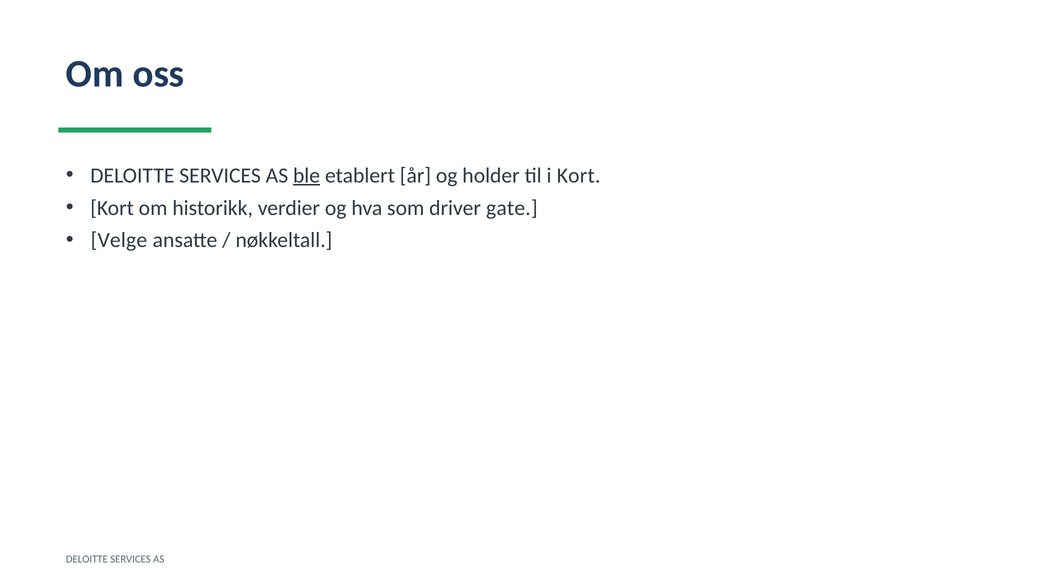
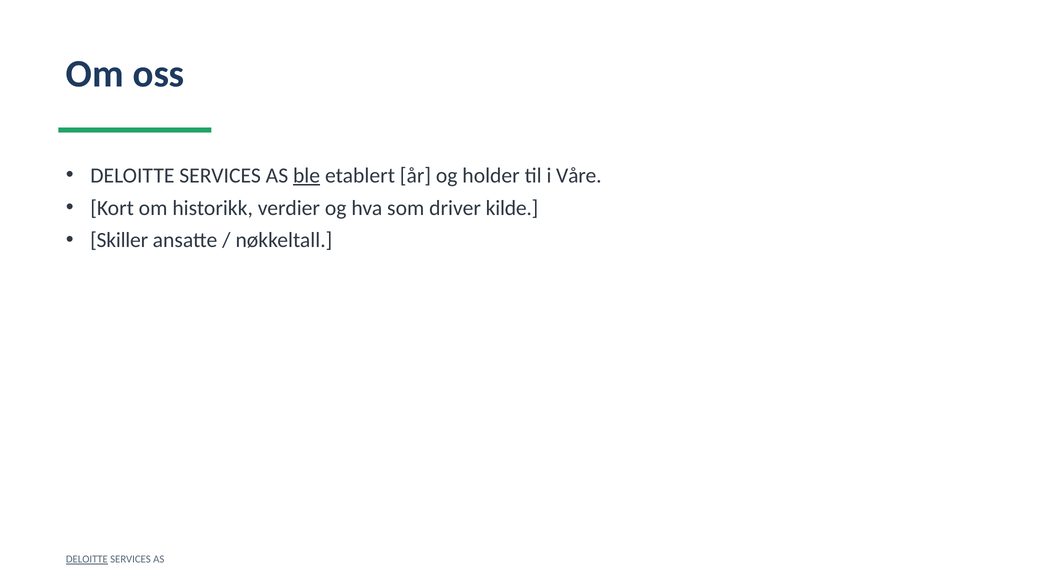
i Kort: Kort -> Våre
gate: gate -> kilde
Velge: Velge -> Skiller
DELOITTE at (87, 560) underline: none -> present
